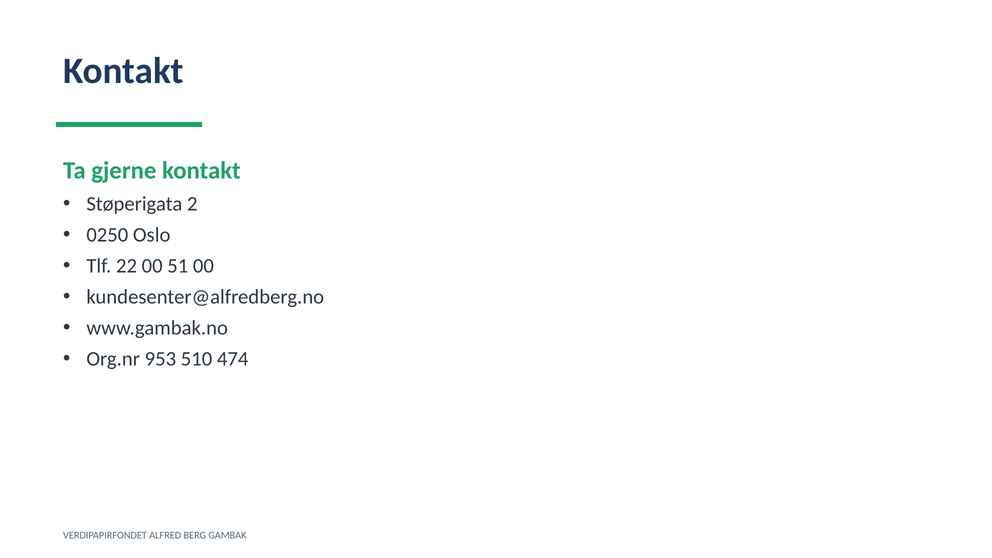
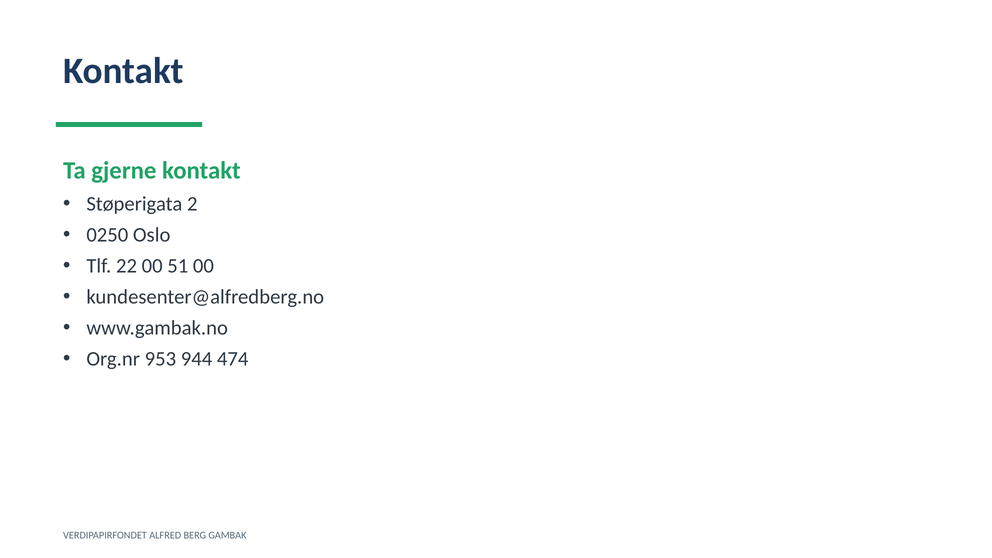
510: 510 -> 944
